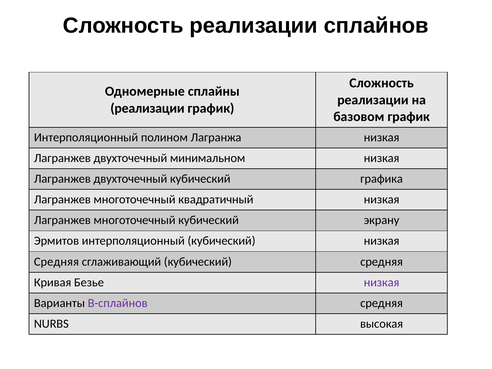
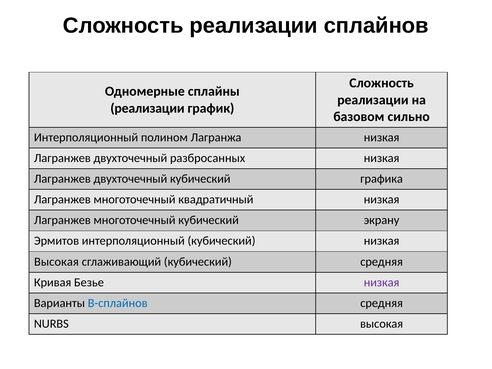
базовом график: график -> сильно
минимальном: минимальном -> разбросанных
Средняя at (56, 262): Средняя -> Высокая
В-сплайнов colour: purple -> blue
